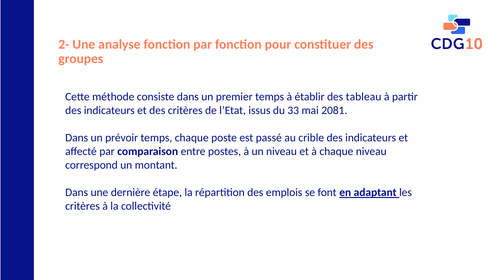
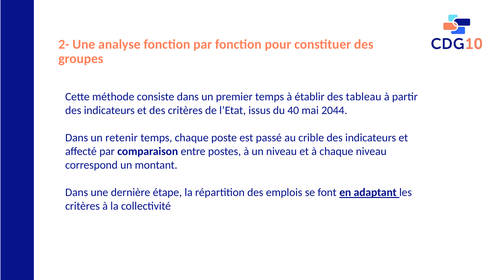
33: 33 -> 40
2081: 2081 -> 2044
prévoir: prévoir -> retenir
